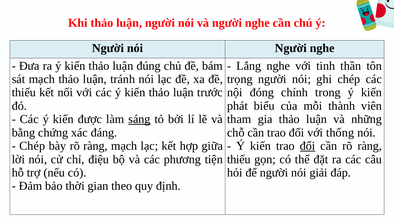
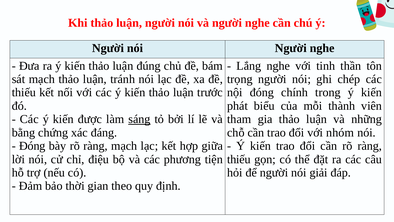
thống: thống -> nhóm
Chép at (32, 146): Chép -> Đóng
đổi at (308, 146) underline: present -> none
